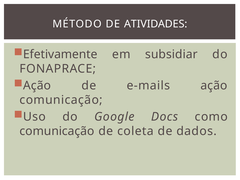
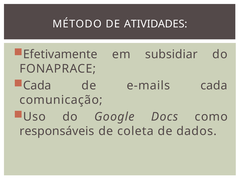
Ação at (37, 86): Ação -> Cada
e-mails ação: ação -> cada
comunicação at (57, 131): comunicação -> responsáveis
